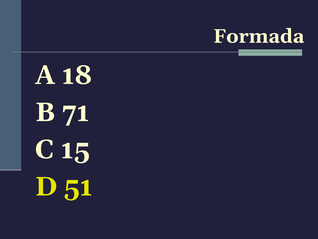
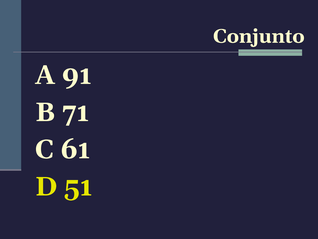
Formada: Formada -> Conjunto
18: 18 -> 91
15: 15 -> 61
